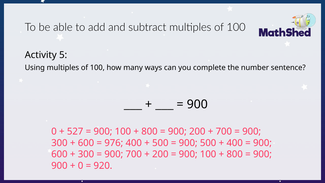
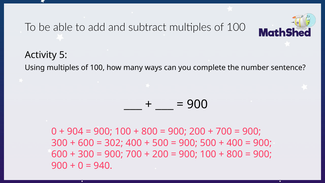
527: 527 -> 904
976: 976 -> 302
920: 920 -> 940
